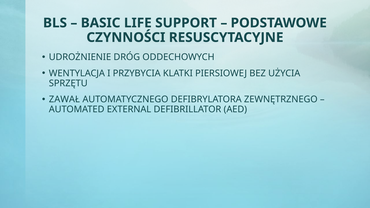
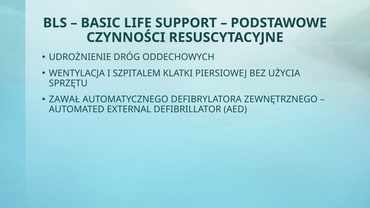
PRZYBYCIA: PRZYBYCIA -> SZPITALEM
